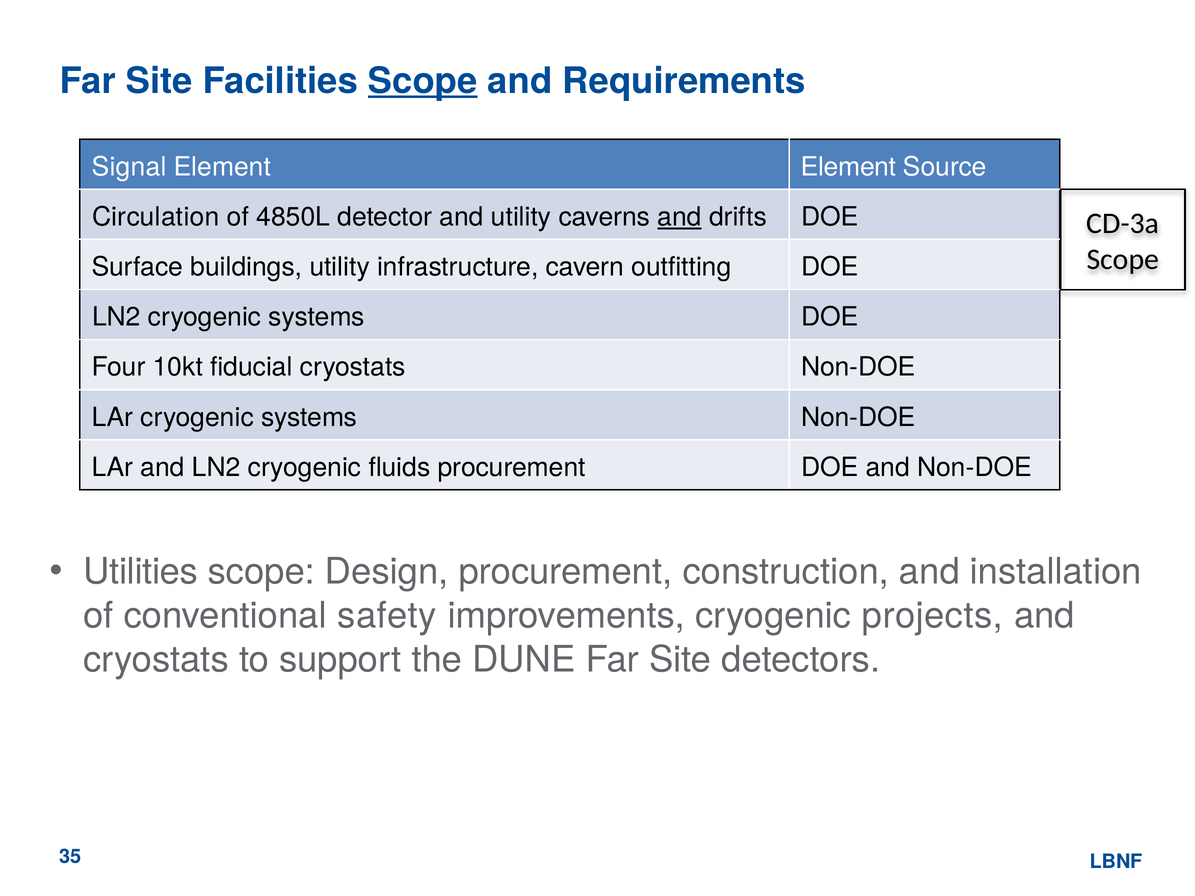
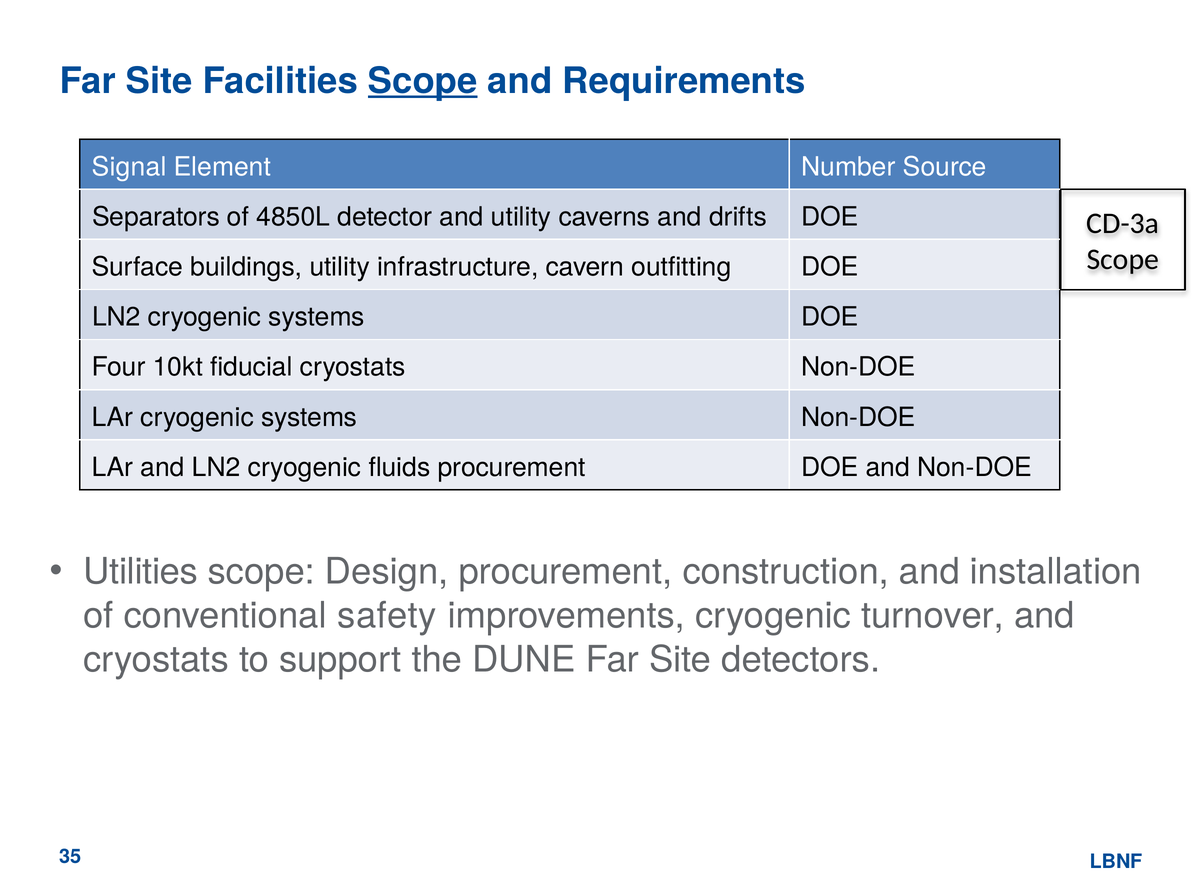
Element Element: Element -> Number
Circulation: Circulation -> Separators
and at (680, 217) underline: present -> none
projects: projects -> turnover
